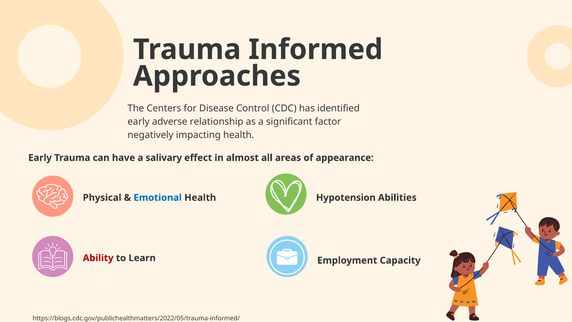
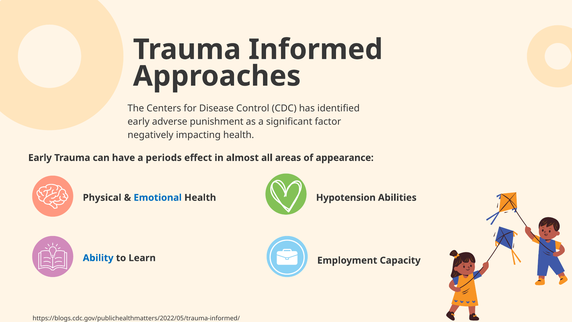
relationship: relationship -> punishment
salivary: salivary -> periods
Ability colour: red -> blue
